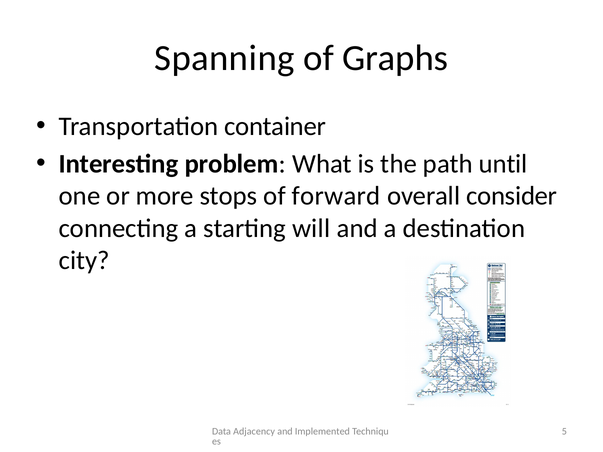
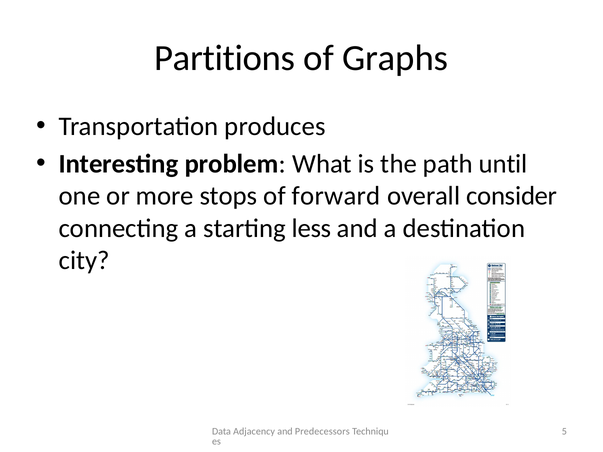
Spanning: Spanning -> Partitions
container: container -> produces
will: will -> less
Implemented: Implemented -> Predecessors
